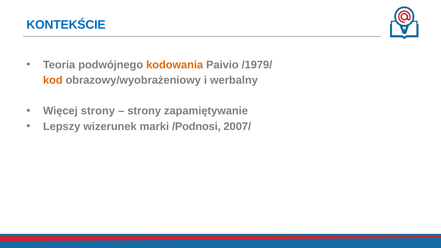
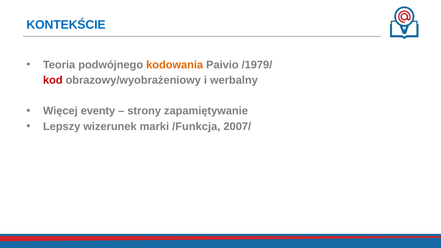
kod colour: orange -> red
Więcej strony: strony -> eventy
/Podnosi: /Podnosi -> /Funkcja
